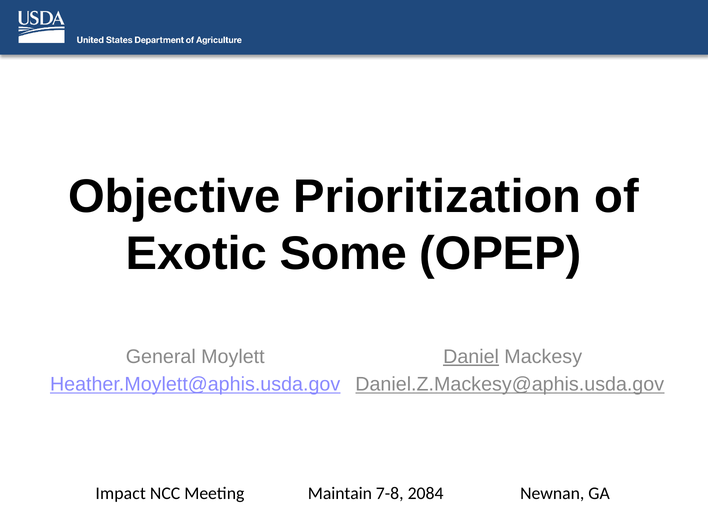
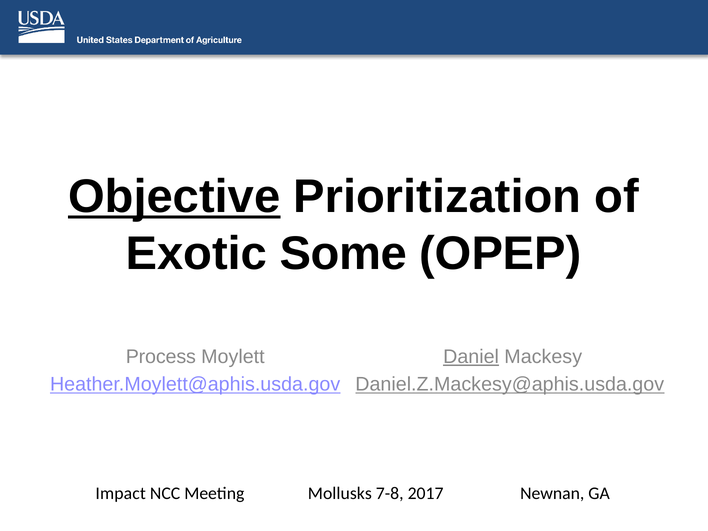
Objective underline: none -> present
General: General -> Process
Maintain: Maintain -> Mollusks
2084: 2084 -> 2017
